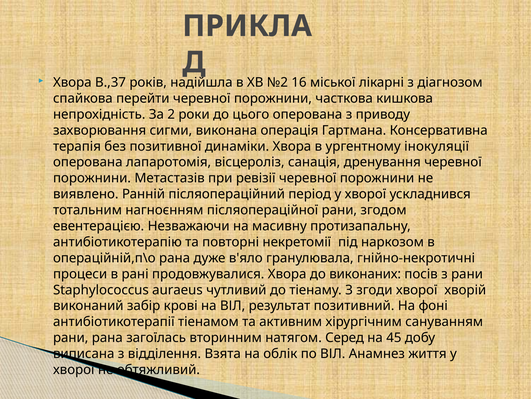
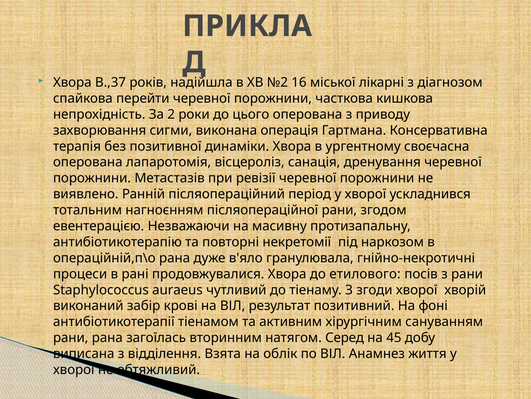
інокуляції: інокуляції -> своєчасна
виконаних: виконаних -> етилового
